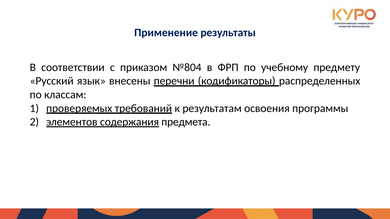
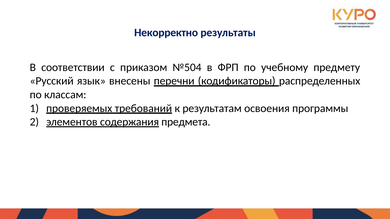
Применение: Применение -> Некорректно
№804: №804 -> №504
